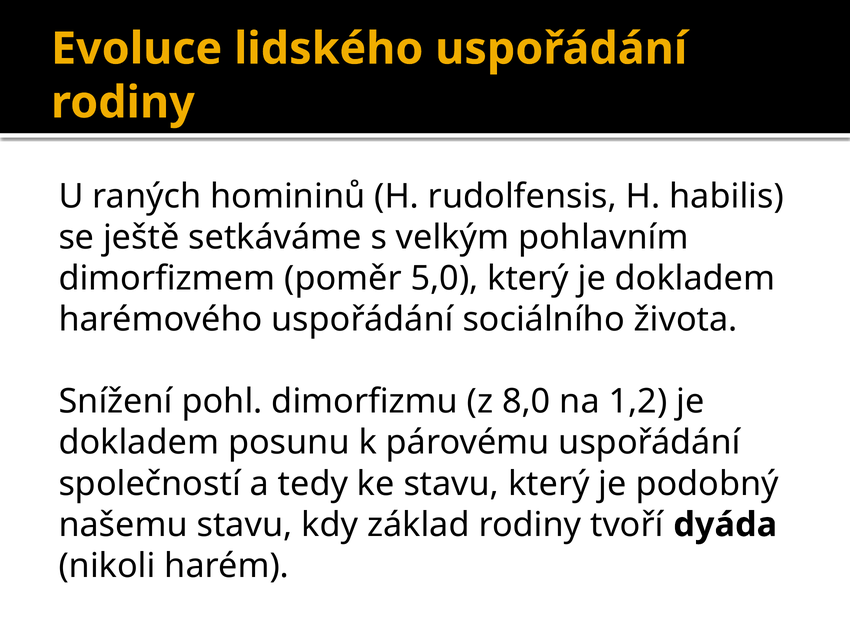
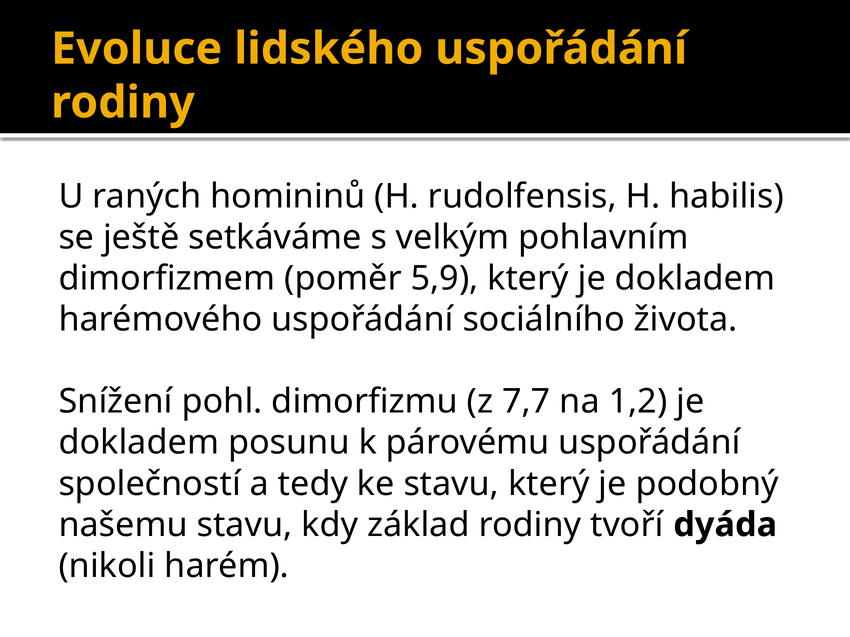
5,0: 5,0 -> 5,9
8,0: 8,0 -> 7,7
